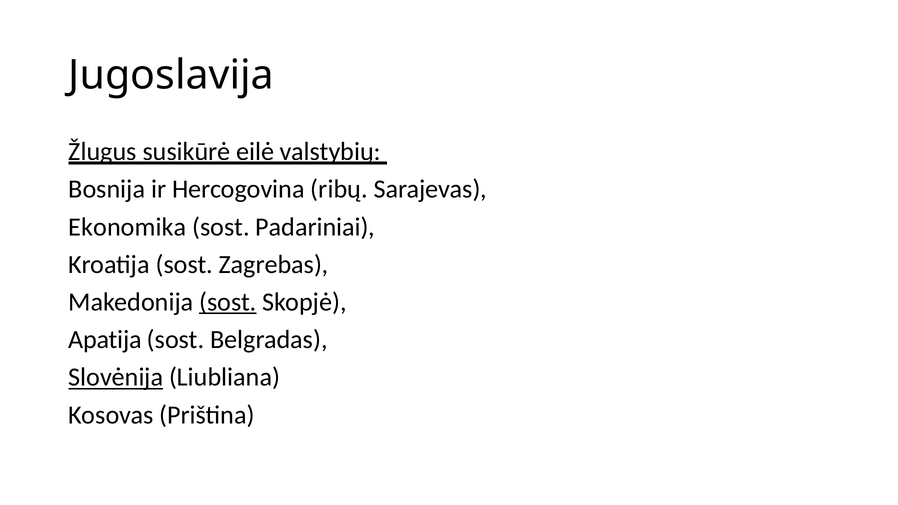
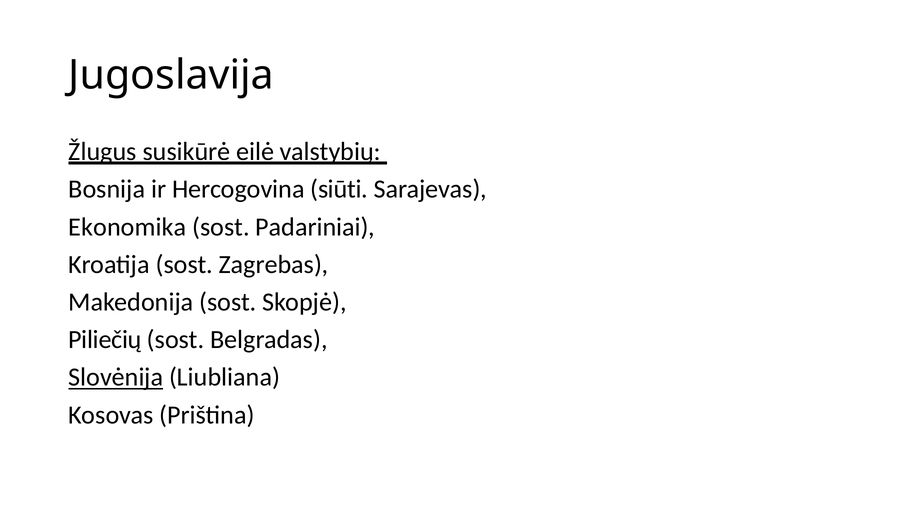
ribų: ribų -> siūti
sost at (228, 302) underline: present -> none
Apatija: Apatija -> Piliečių
